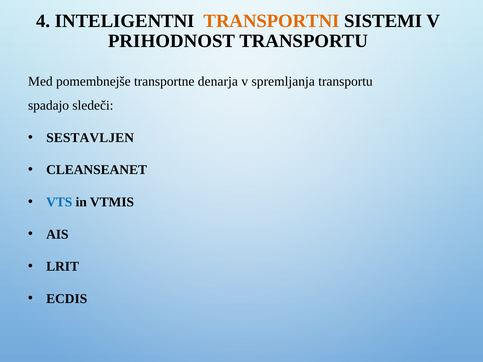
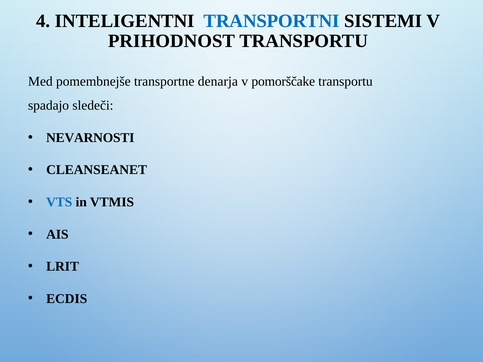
TRANSPORTNI colour: orange -> blue
spremljanja: spremljanja -> pomorščake
SESTAVLJEN: SESTAVLJEN -> NEVARNOSTI
